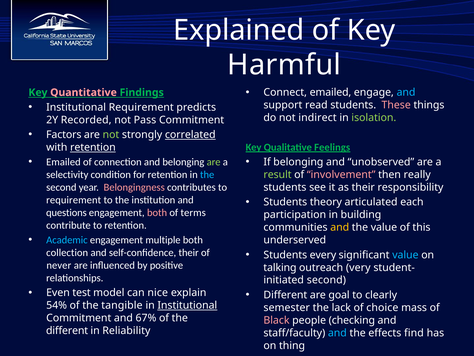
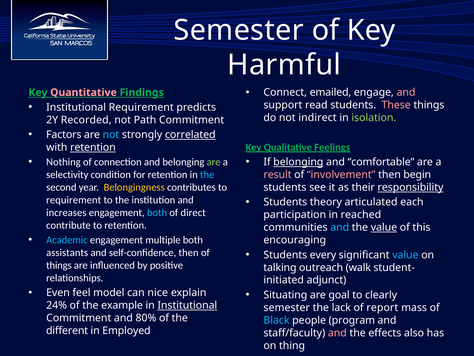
Explained at (239, 30): Explained -> Semester
and at (406, 92) colour: light blue -> pink
Pass: Pass -> Path
not at (111, 134) colour: light green -> light blue
Emailed at (63, 162): Emailed -> Nothing
belonging at (298, 162) underline: none -> present
unobserved: unobserved -> comfortable
result colour: light green -> pink
really: really -> begin
Belongingness colour: pink -> yellow
responsibility underline: none -> present
questions: questions -> increases
both at (157, 212) colour: pink -> light blue
terms: terms -> direct
building: building -> reached
and at (340, 227) colour: yellow -> light blue
value at (384, 227) underline: none -> present
underserved: underserved -> encouraging
collection: collection -> assistants
self-confidence their: their -> then
never at (59, 265): never -> things
very: very -> walk
second at (326, 280): second -> adjunct
test: test -> feel
Different at (285, 295): Different -> Situating
54%: 54% -> 24%
tangible: tangible -> example
choice: choice -> report
67%: 67% -> 80%
Black colour: pink -> light blue
checking: checking -> program
Reliability: Reliability -> Employed
and at (337, 332) colour: light blue -> pink
find: find -> also
